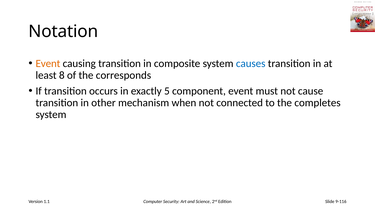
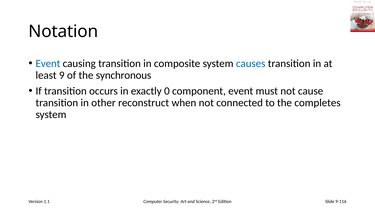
Event at (48, 63) colour: orange -> blue
8: 8 -> 9
corresponds: corresponds -> synchronous
5: 5 -> 0
mechanism: mechanism -> reconstruct
